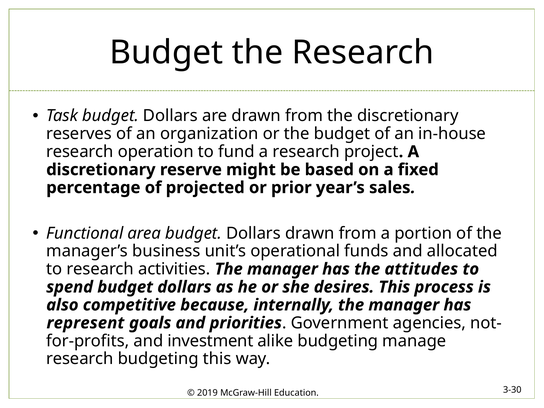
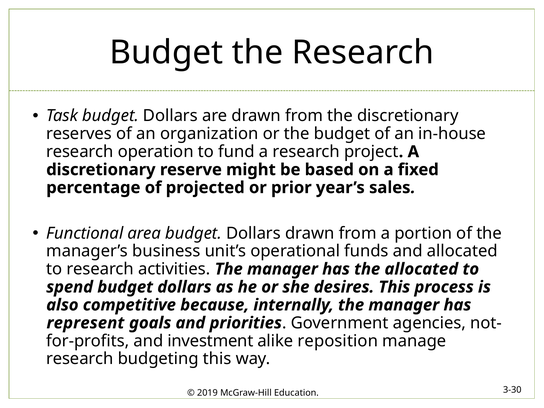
the attitudes: attitudes -> allocated
alike budgeting: budgeting -> reposition
